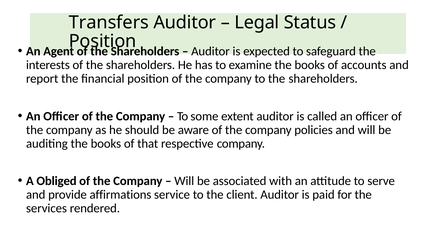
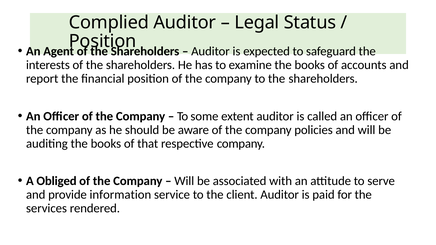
Transfers: Transfers -> Complied
affirmations: affirmations -> information
